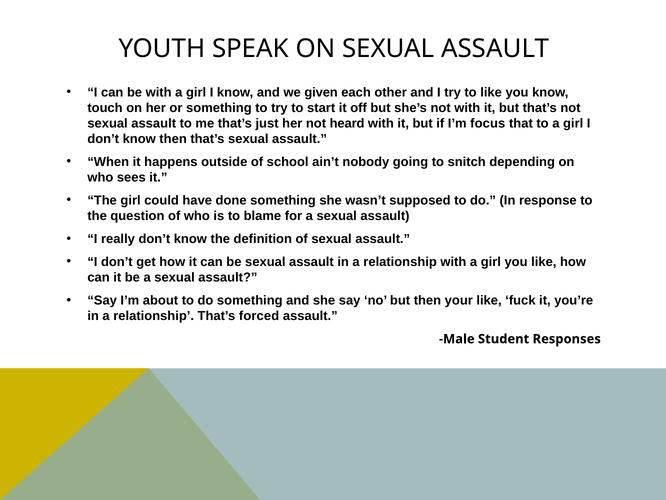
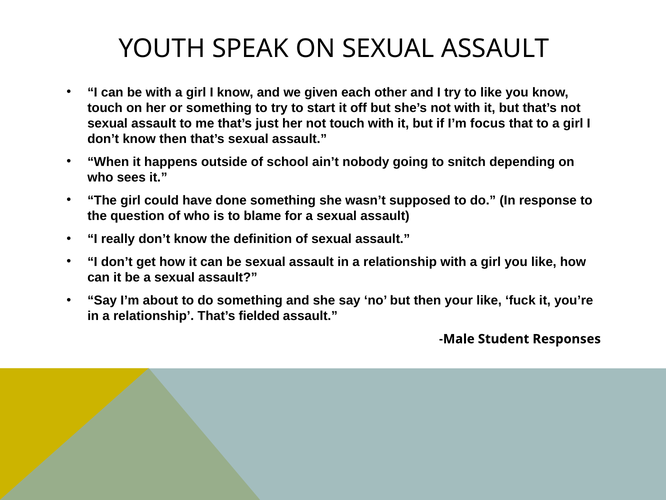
not heard: heard -> touch
forced: forced -> fielded
